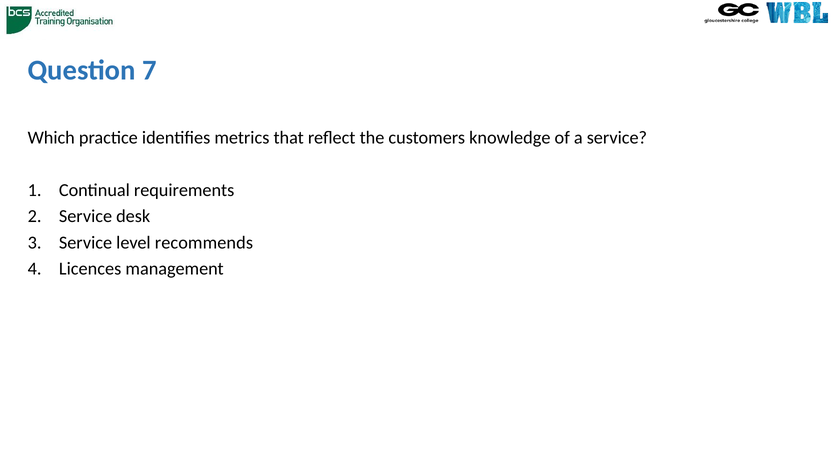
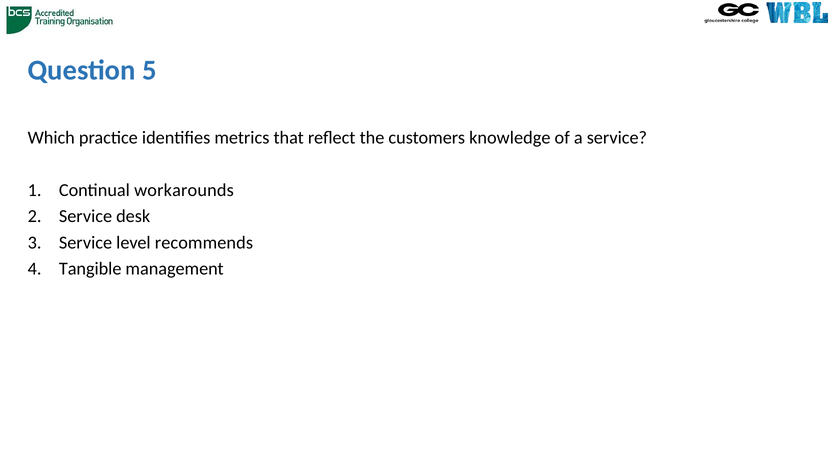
7: 7 -> 5
requirements: requirements -> workarounds
Licences: Licences -> Tangible
